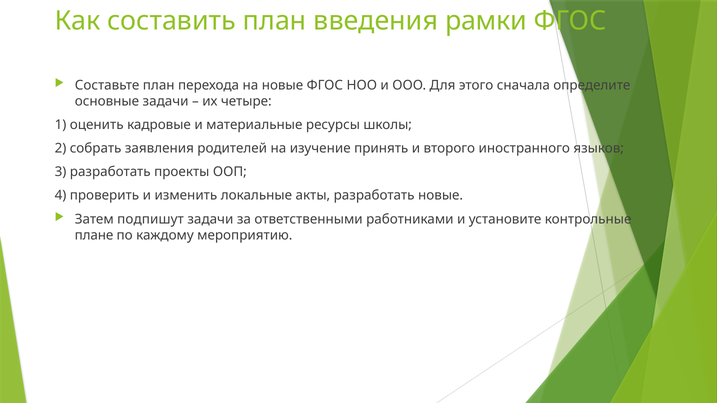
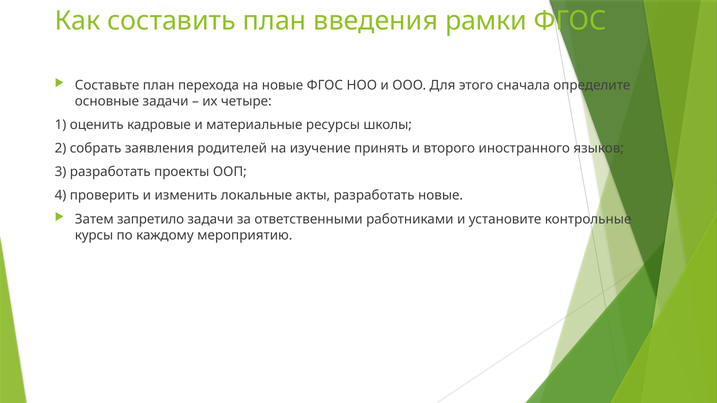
подпишут: подпишут -> запретило
плане: плане -> курсы
